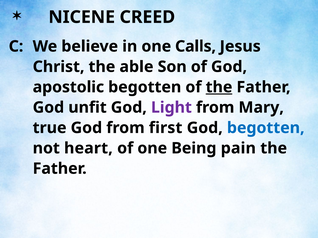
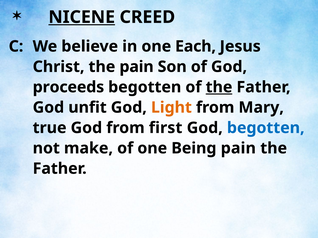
NICENE underline: none -> present
Calls: Calls -> Each
the able: able -> pain
apostolic: apostolic -> proceeds
Light colour: purple -> orange
heart: heart -> make
